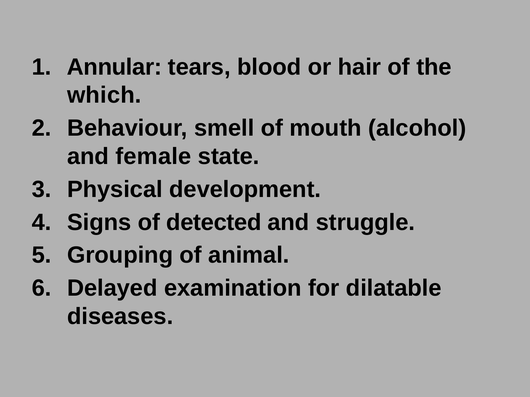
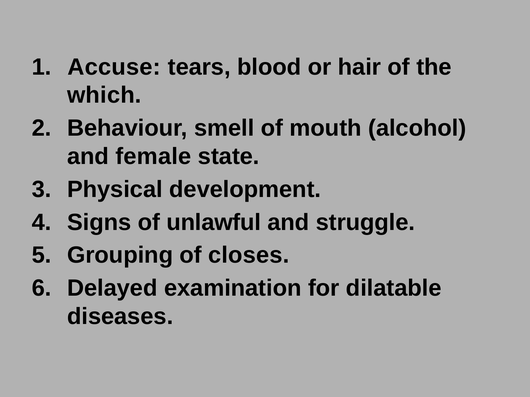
Annular: Annular -> Accuse
detected: detected -> unlawful
animal: animal -> closes
